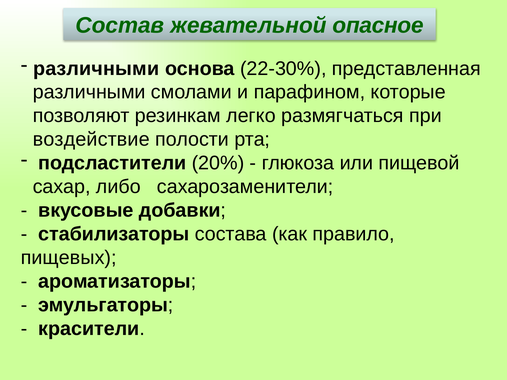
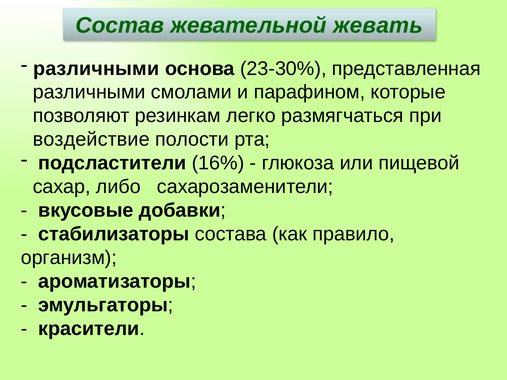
опасное: опасное -> жевать
22-30%: 22-30% -> 23-30%
20%: 20% -> 16%
пищевых: пищевых -> организм
